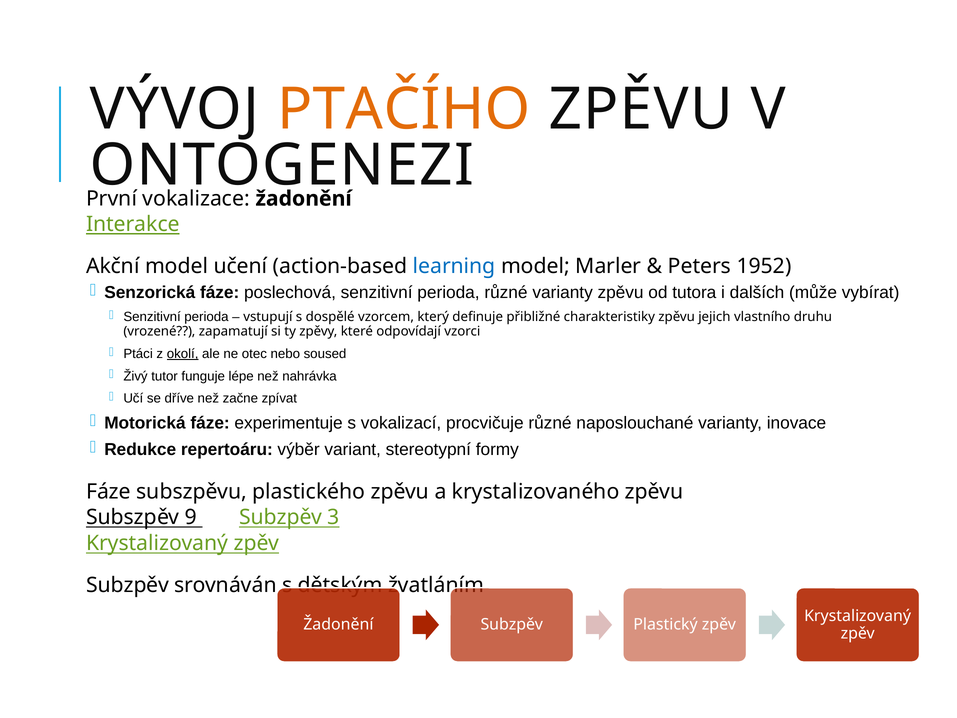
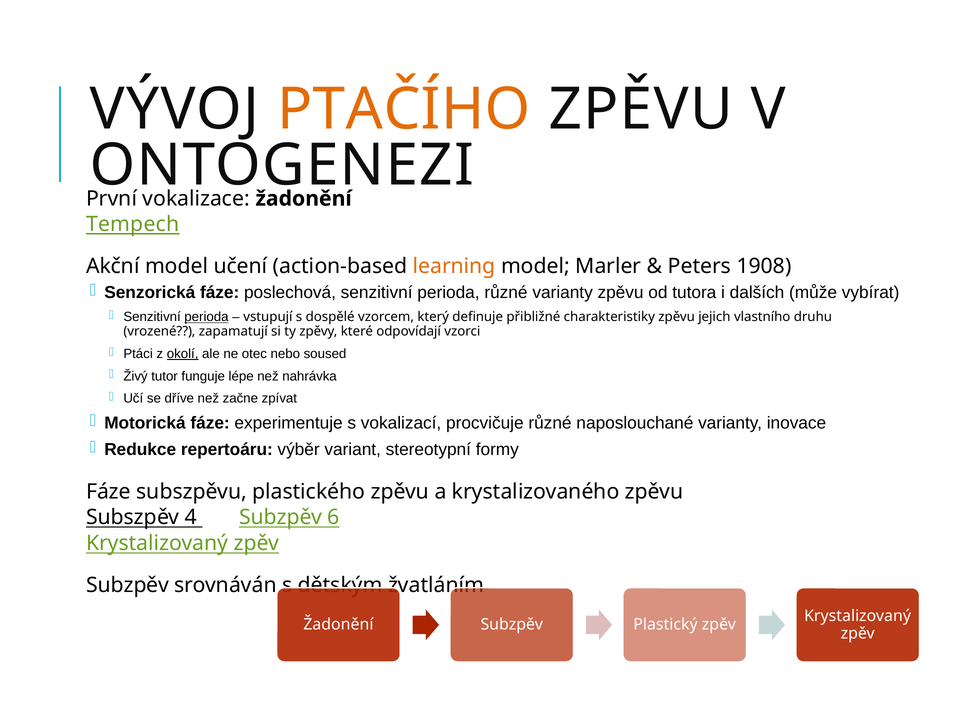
Interakce: Interakce -> Tempech
learning colour: blue -> orange
1952: 1952 -> 1908
perioda at (206, 317) underline: none -> present
9: 9 -> 4
3: 3 -> 6
